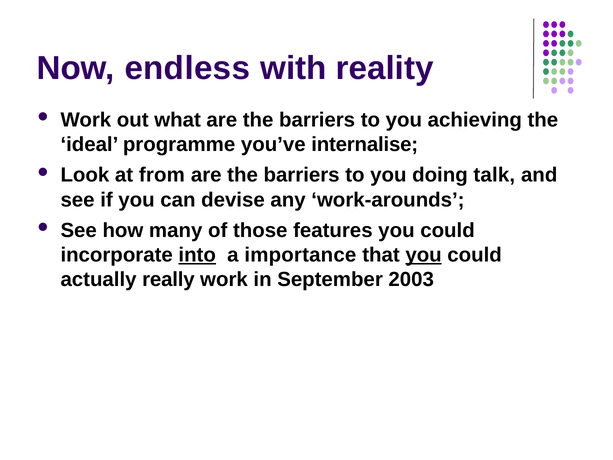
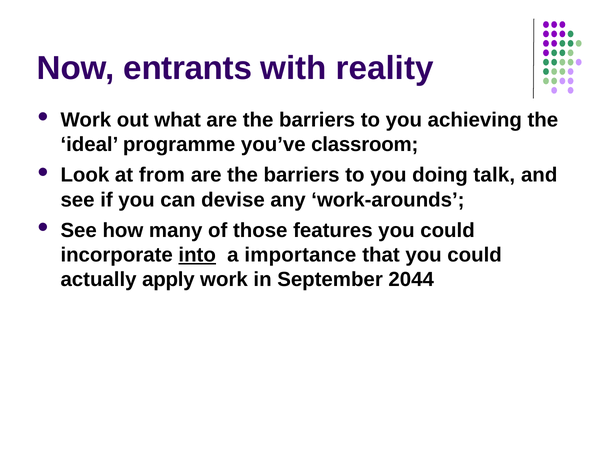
endless: endless -> entrants
internalise: internalise -> classroom
you at (424, 255) underline: present -> none
really: really -> apply
2003: 2003 -> 2044
